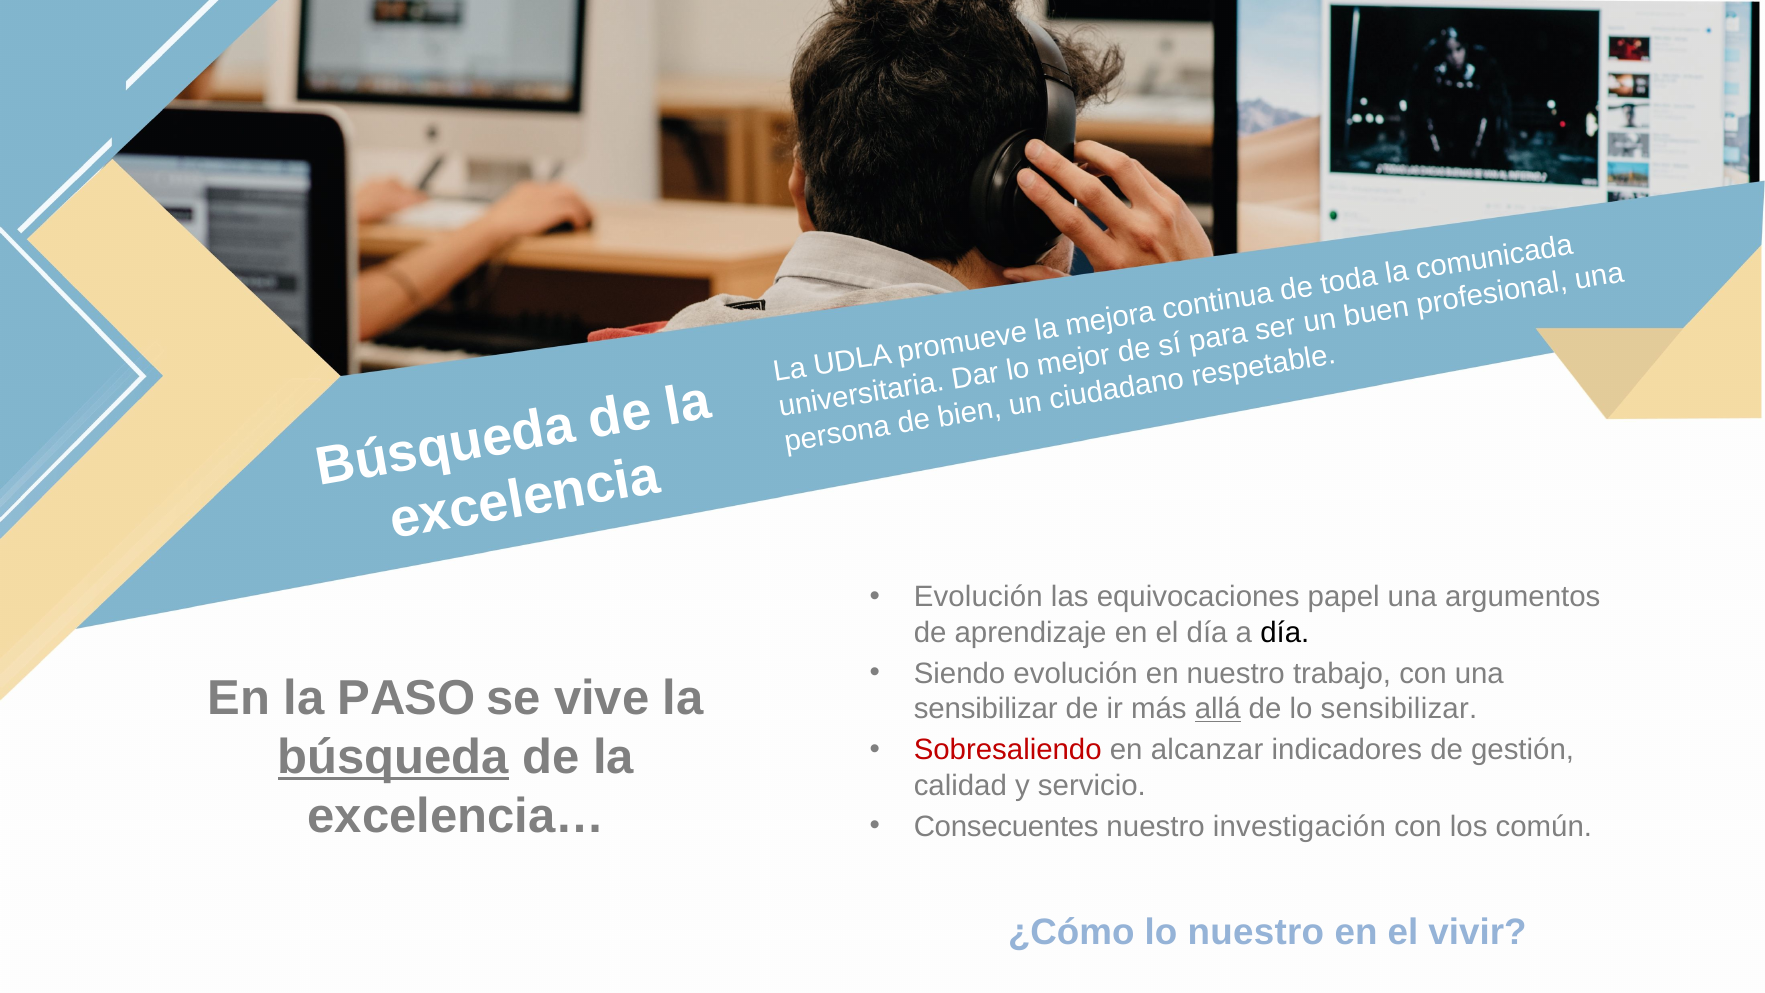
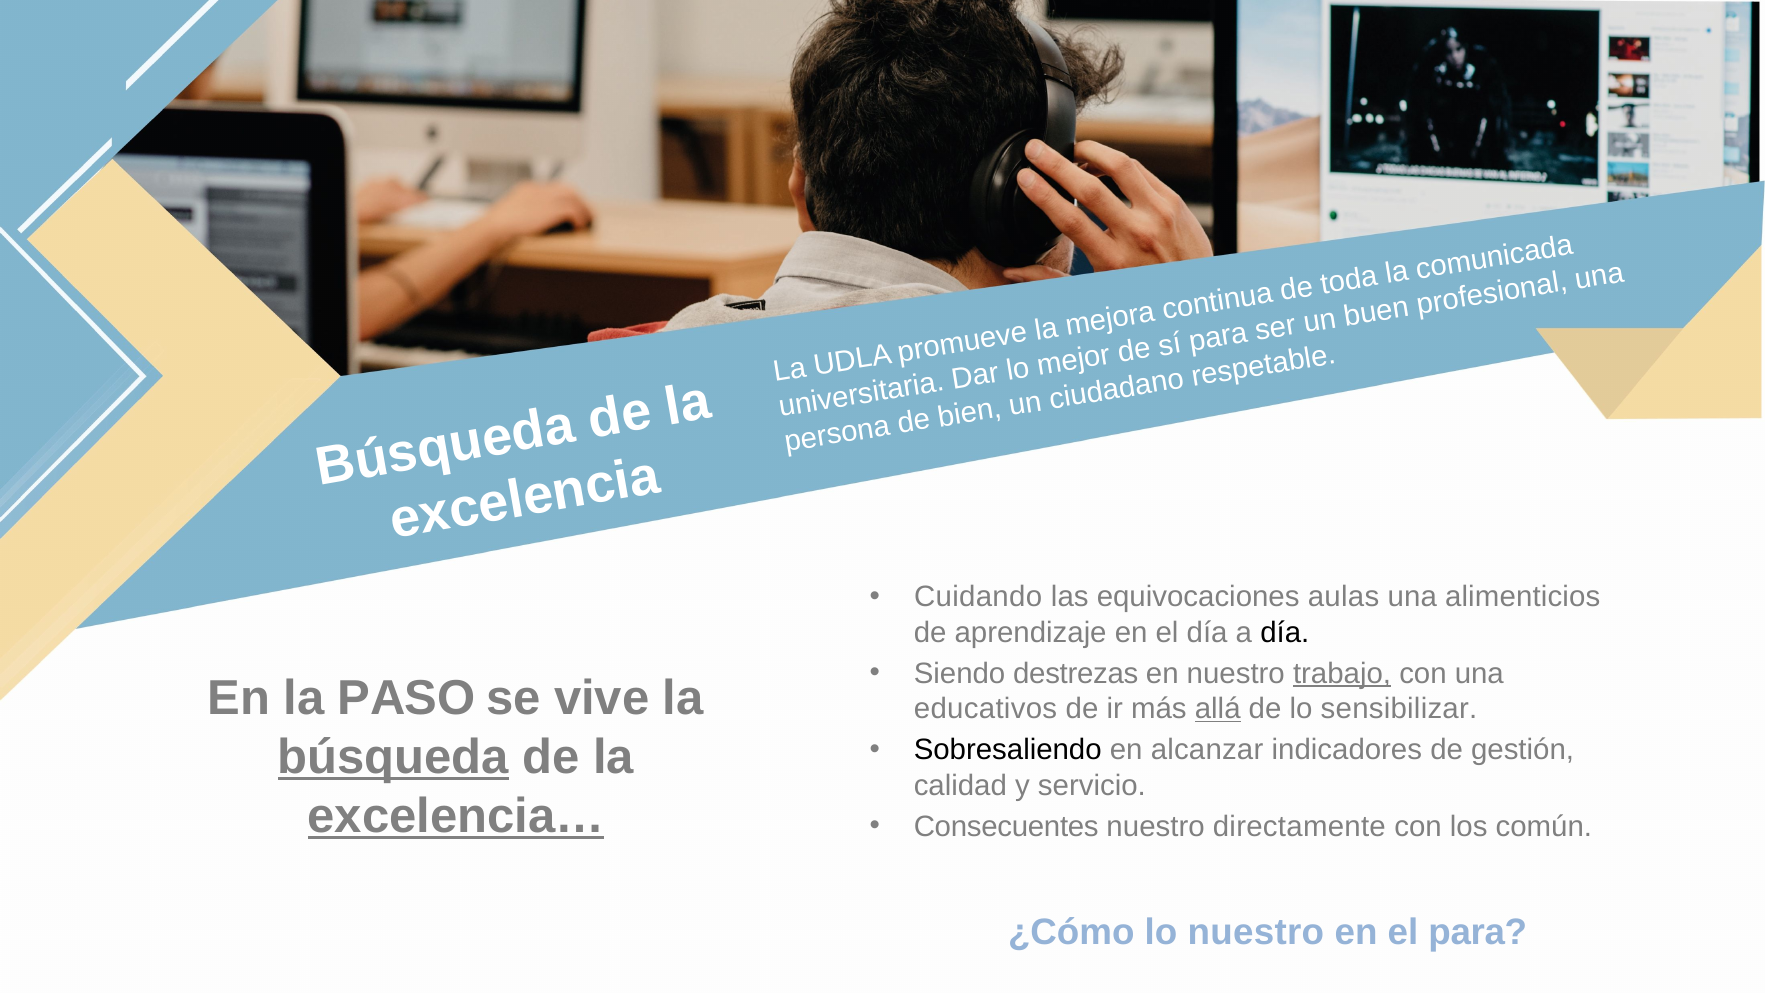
Evolución at (978, 597): Evolución -> Cuidando
papel: papel -> aulas
argumentos: argumentos -> alimenticios
Siendo evolución: evolución -> destrezas
trabajo underline: none -> present
sensibilizar at (986, 709): sensibilizar -> educativos
Sobresaliendo colour: red -> black
excelencia… underline: none -> present
investigación: investigación -> directamente
vivir: vivir -> para
